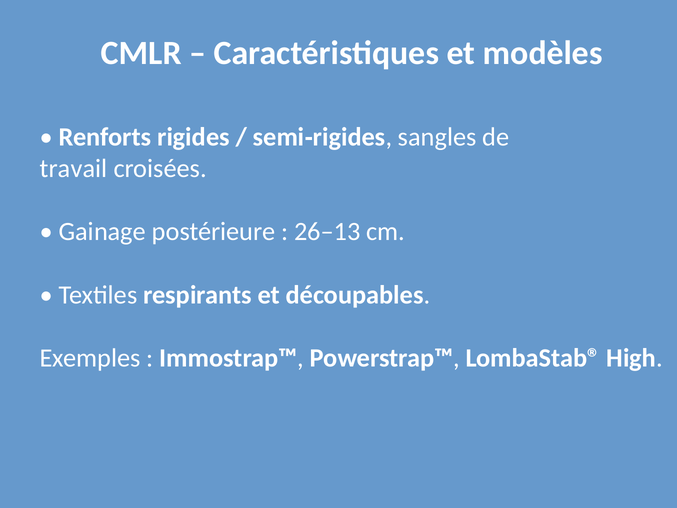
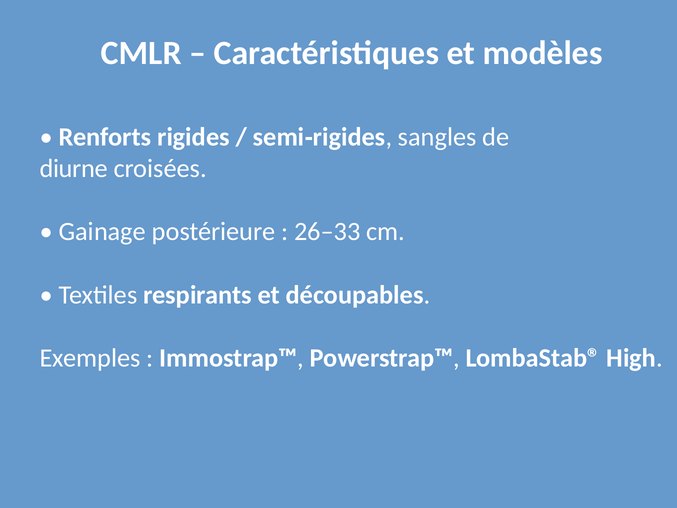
travail: travail -> diurne
26–13: 26–13 -> 26–33
